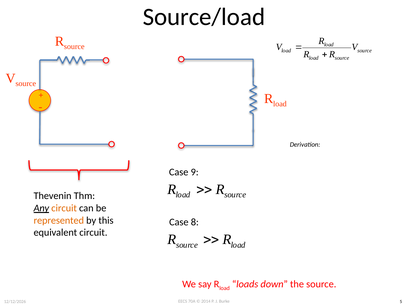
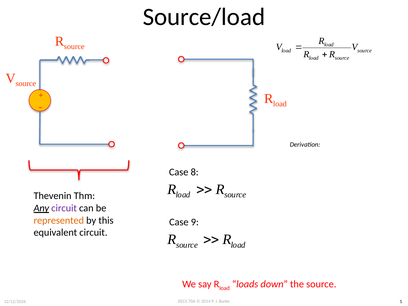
9: 9 -> 8
circuit at (64, 208) colour: orange -> purple
8: 8 -> 9
